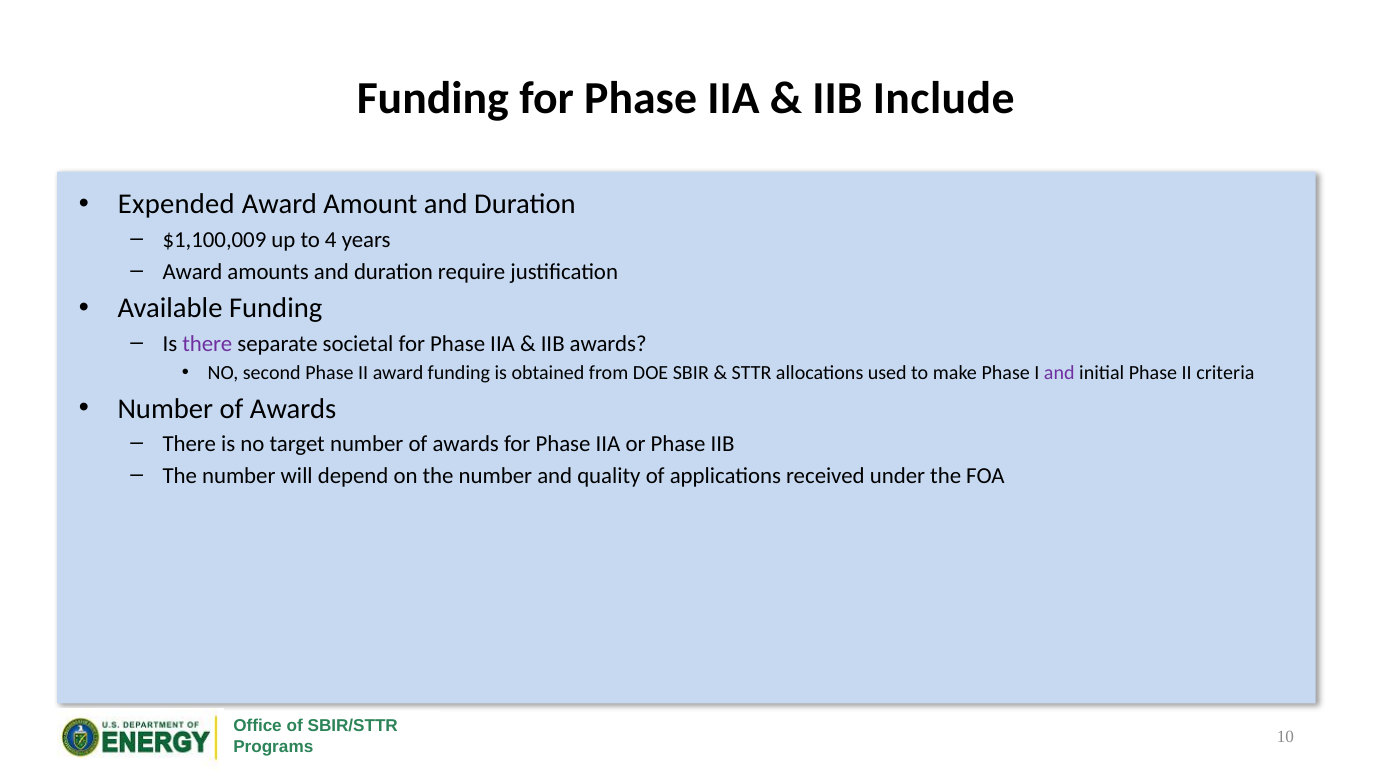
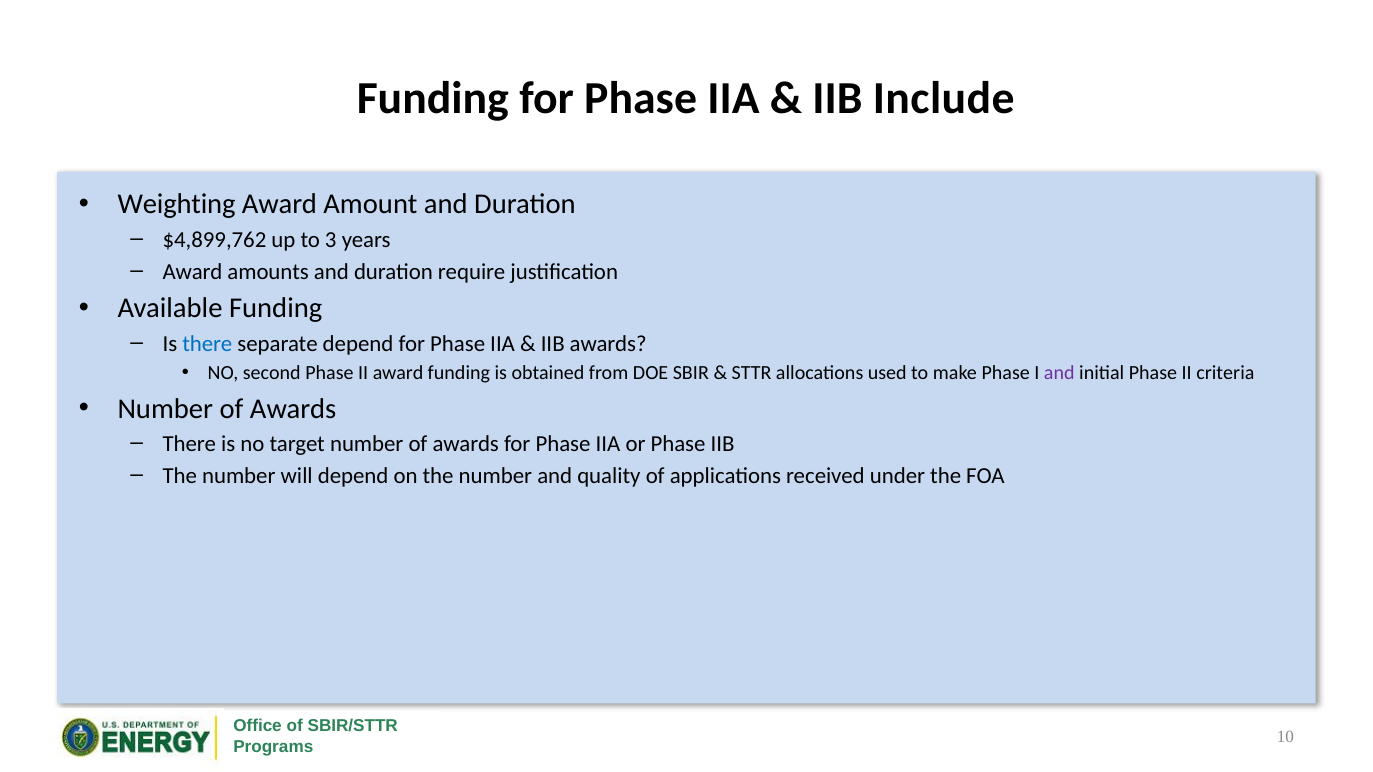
Expended: Expended -> Weighting
$1,100,009: $1,100,009 -> $4,899,762
4: 4 -> 3
there at (207, 344) colour: purple -> blue
separate societal: societal -> depend
